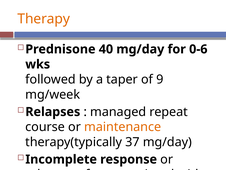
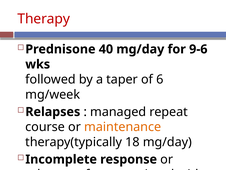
Therapy colour: orange -> red
0-6: 0-6 -> 9-6
9: 9 -> 6
37: 37 -> 18
